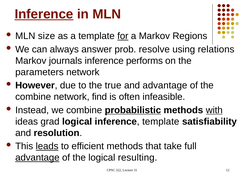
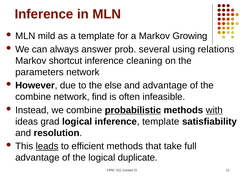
Inference at (44, 14) underline: present -> none
size: size -> mild
for underline: present -> none
Regions: Regions -> Growing
resolve: resolve -> several
journals: journals -> shortcut
performs: performs -> cleaning
true: true -> else
advantage at (37, 158) underline: present -> none
resulting: resulting -> duplicate
